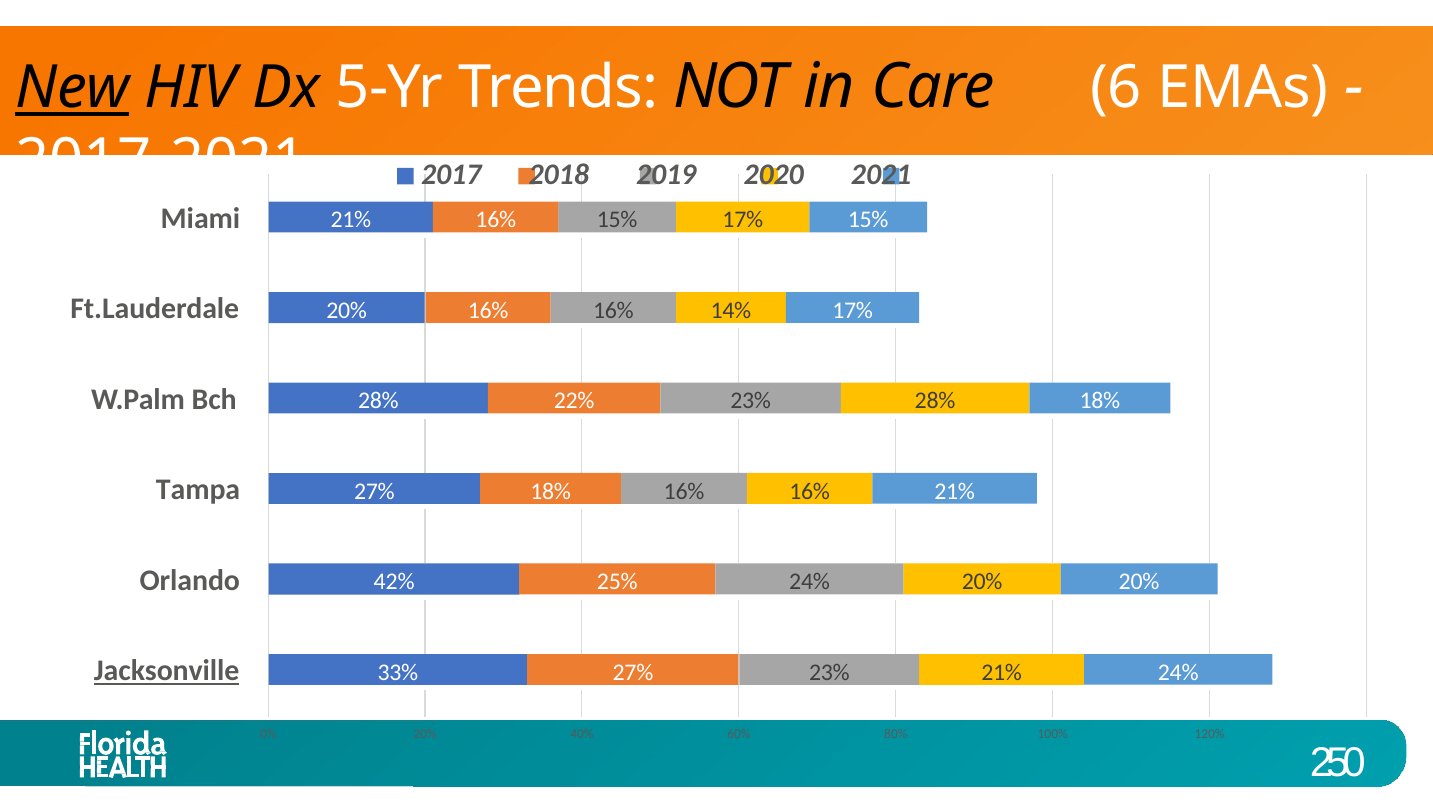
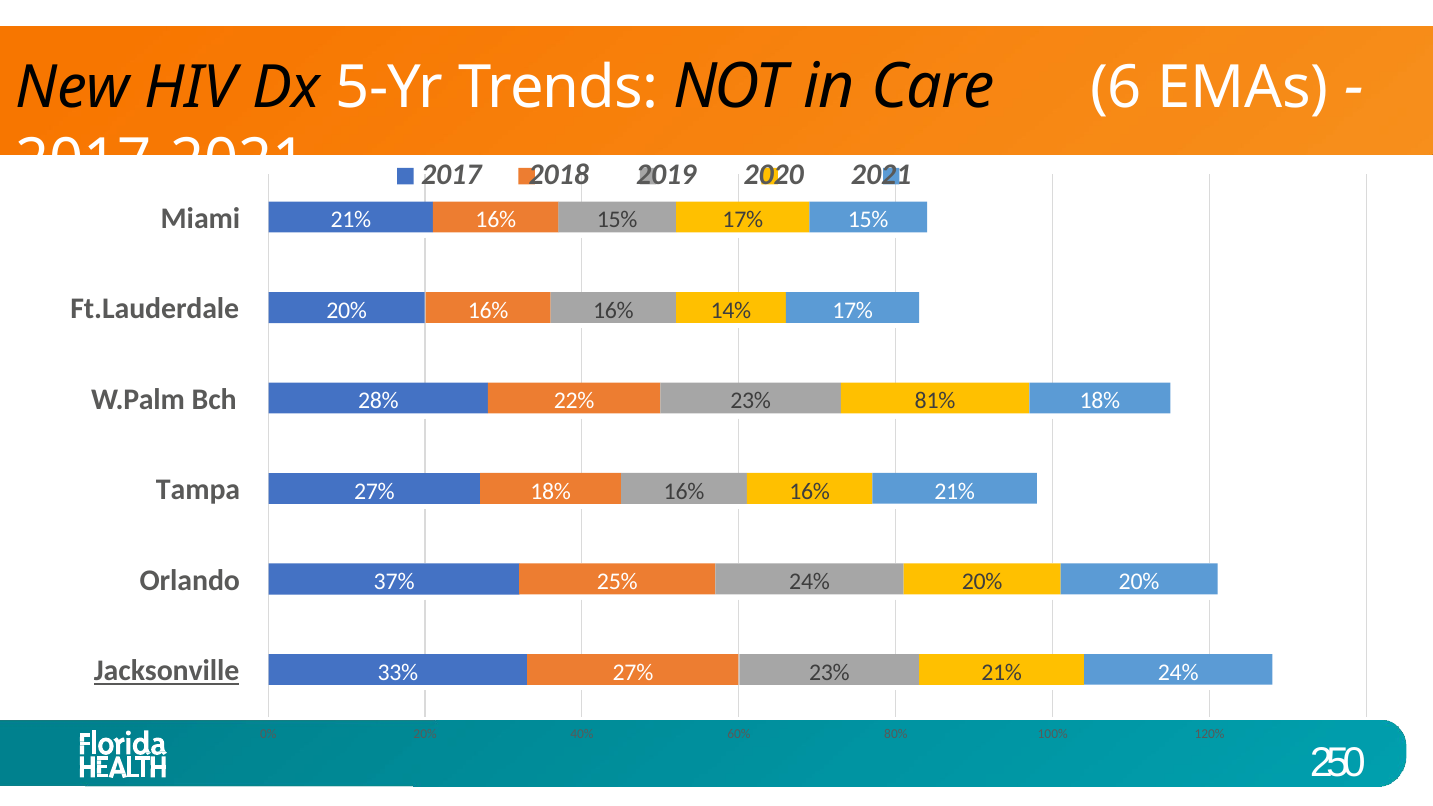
New underline: present -> none
28% at (935, 401): 28% -> 81%
42%: 42% -> 37%
